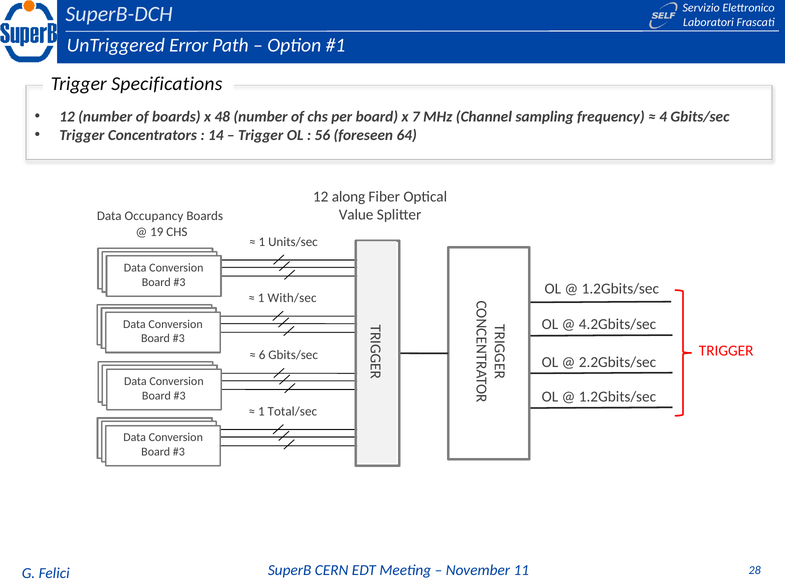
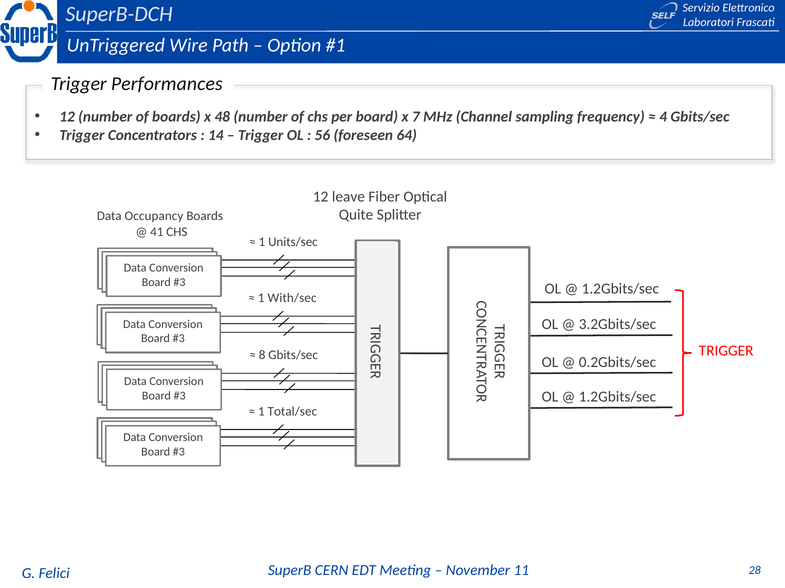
Error: Error -> Wire
Specifications: Specifications -> Performances
along: along -> leave
Value: Value -> Quite
19: 19 -> 41
4.2Gbits/sec: 4.2Gbits/sec -> 3.2Gbits/sec
6: 6 -> 8
2.2Gbits/sec: 2.2Gbits/sec -> 0.2Gbits/sec
